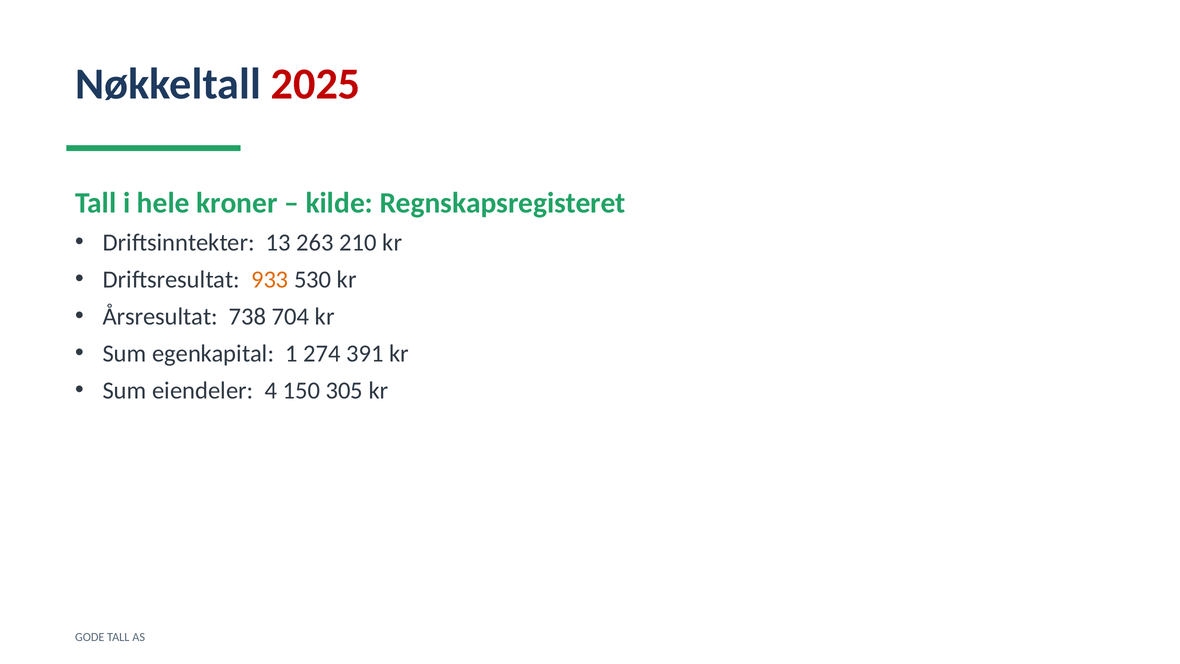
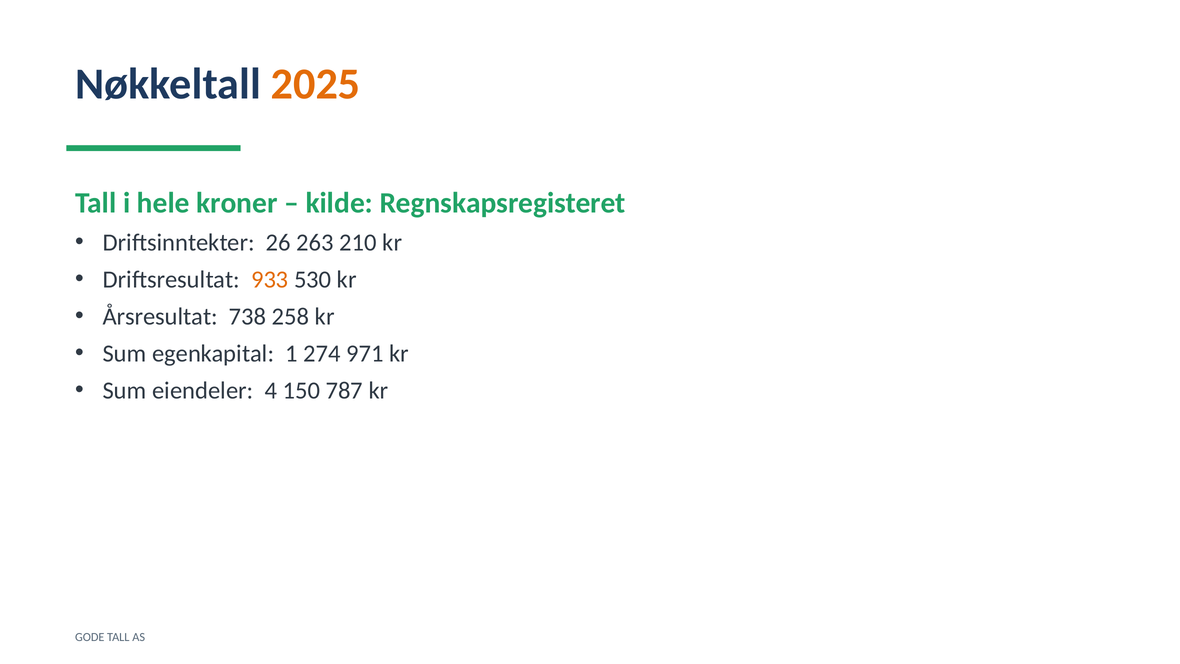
2025 colour: red -> orange
13: 13 -> 26
704: 704 -> 258
391: 391 -> 971
305: 305 -> 787
